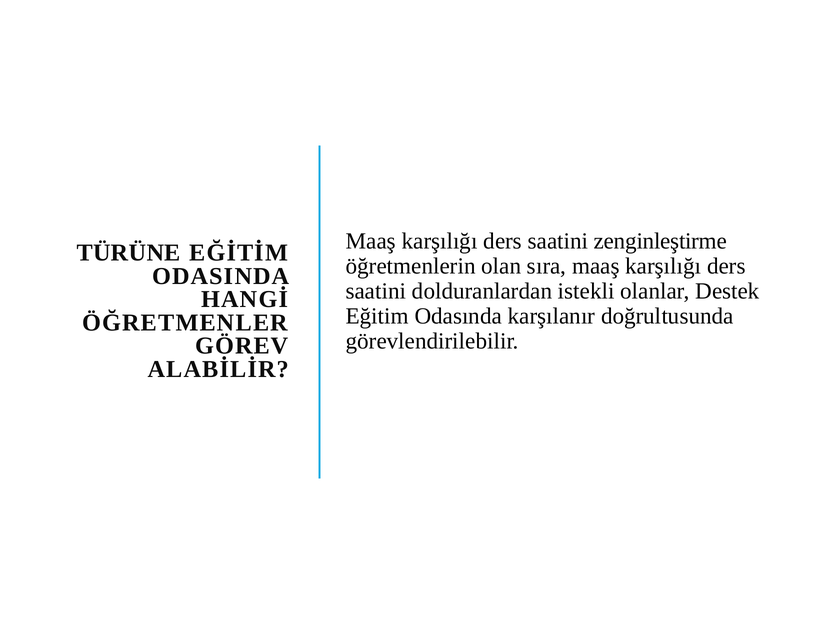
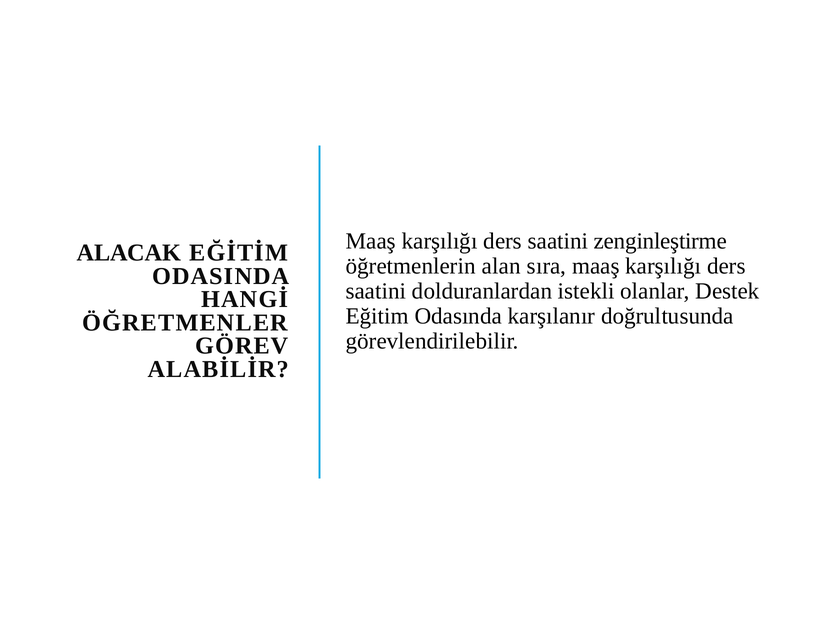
TÜRÜNE: TÜRÜNE -> ALACAK
olan: olan -> alan
